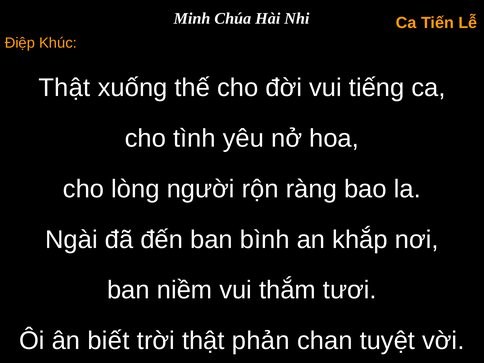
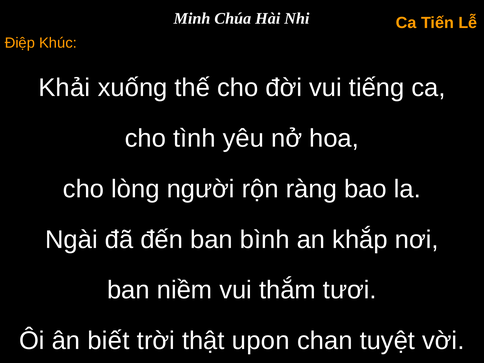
Thật at (64, 88): Thật -> Khải
phản: phản -> upon
